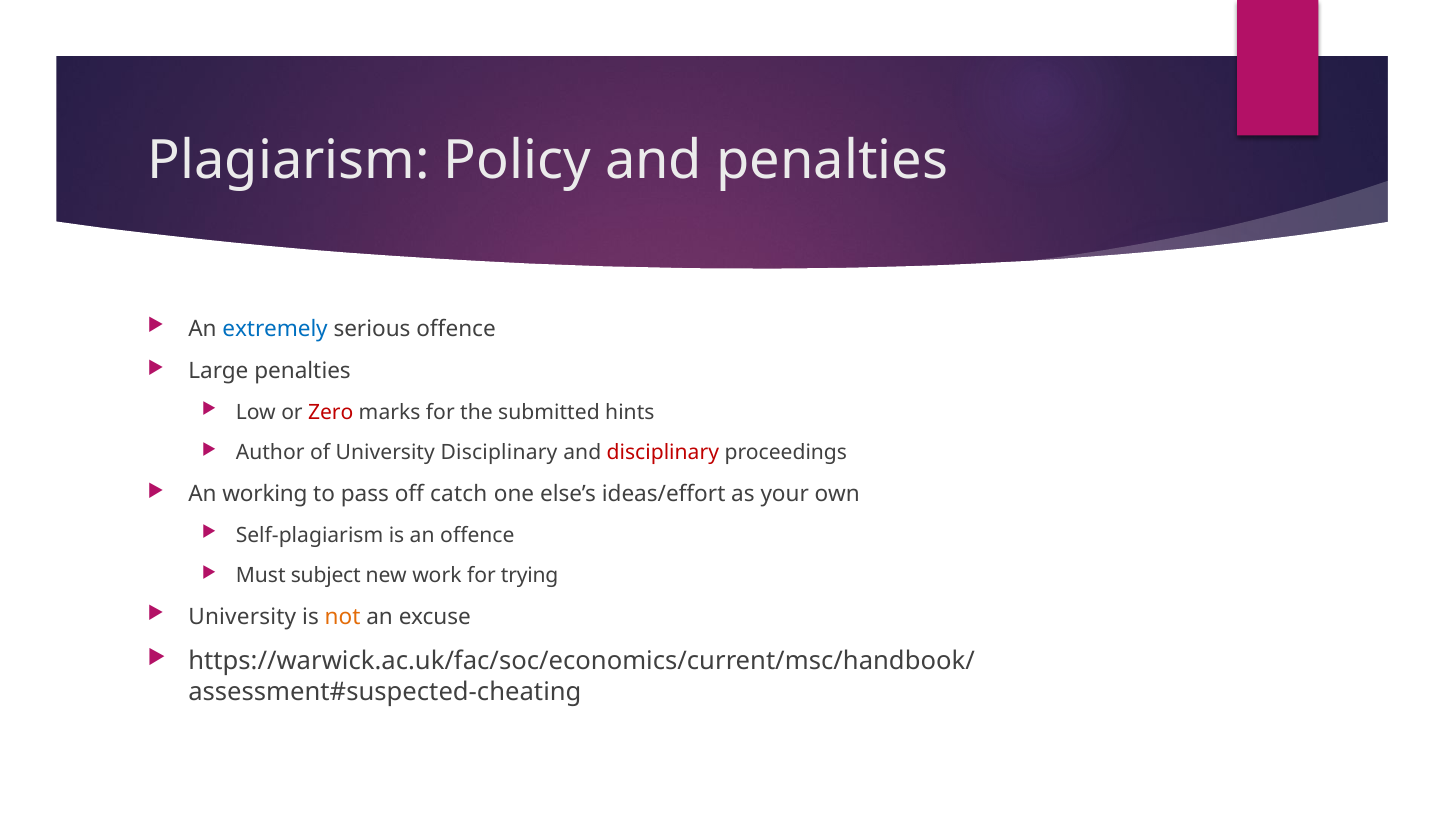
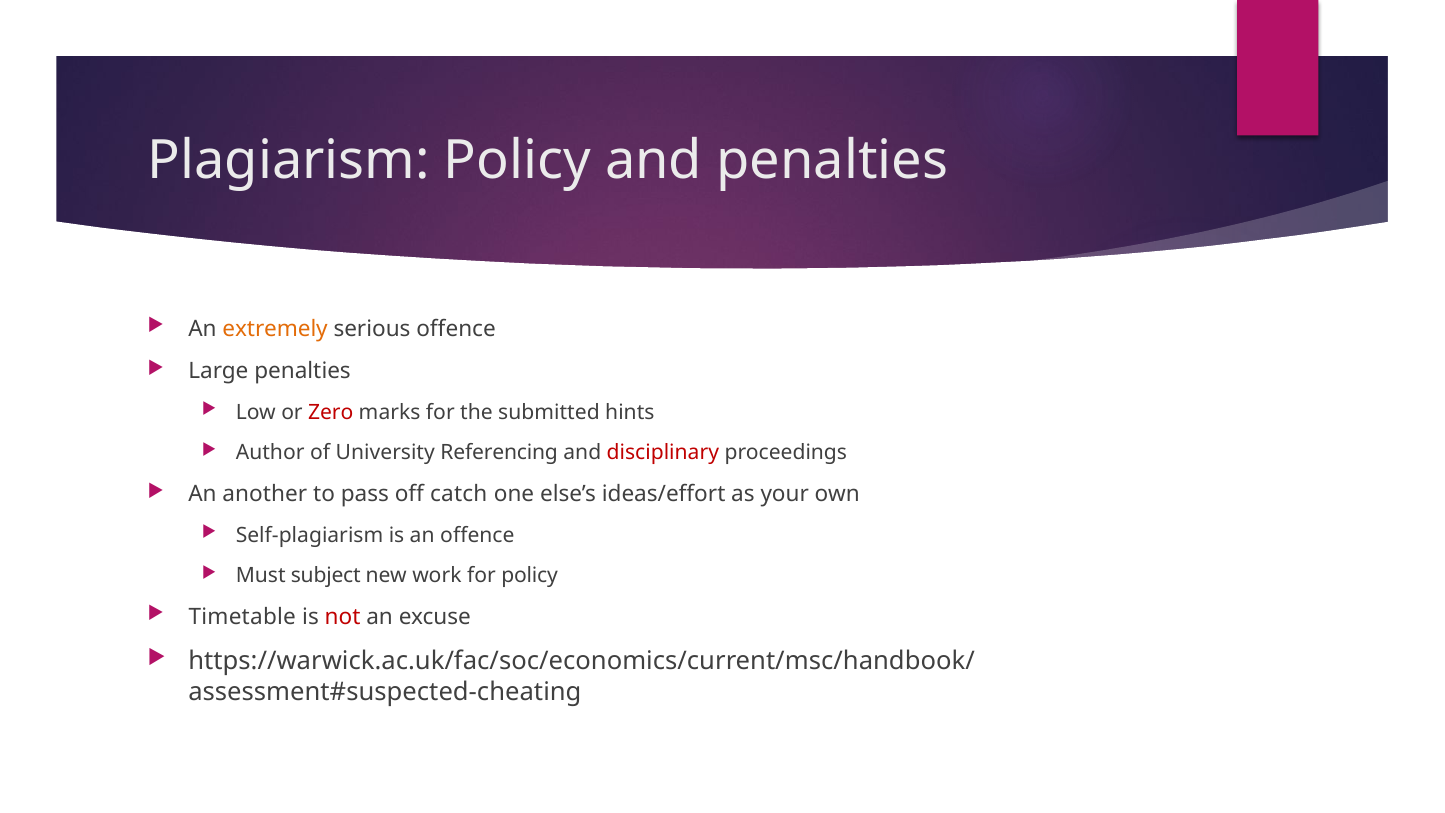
extremely colour: blue -> orange
University Disciplinary: Disciplinary -> Referencing
working: working -> another
for trying: trying -> policy
University at (242, 617): University -> Timetable
not colour: orange -> red
